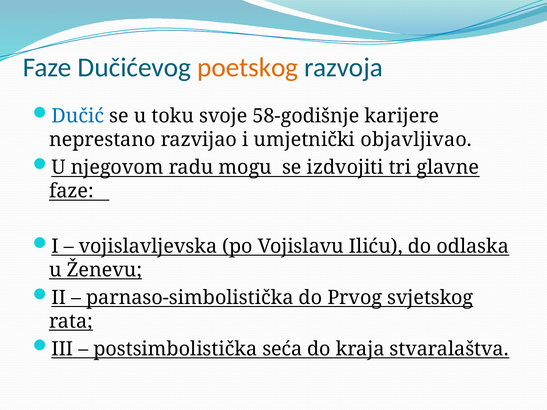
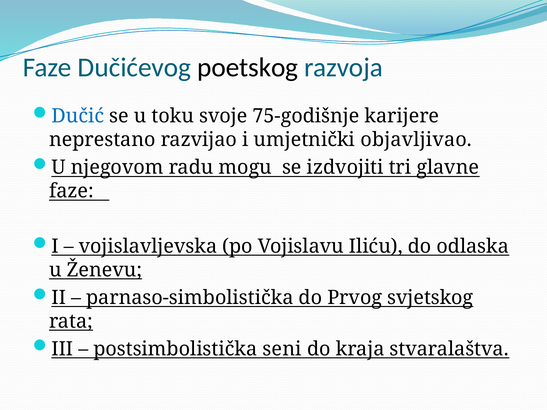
poetskog colour: orange -> black
58-godišnje: 58-godišnje -> 75-godišnje
seća: seća -> seni
